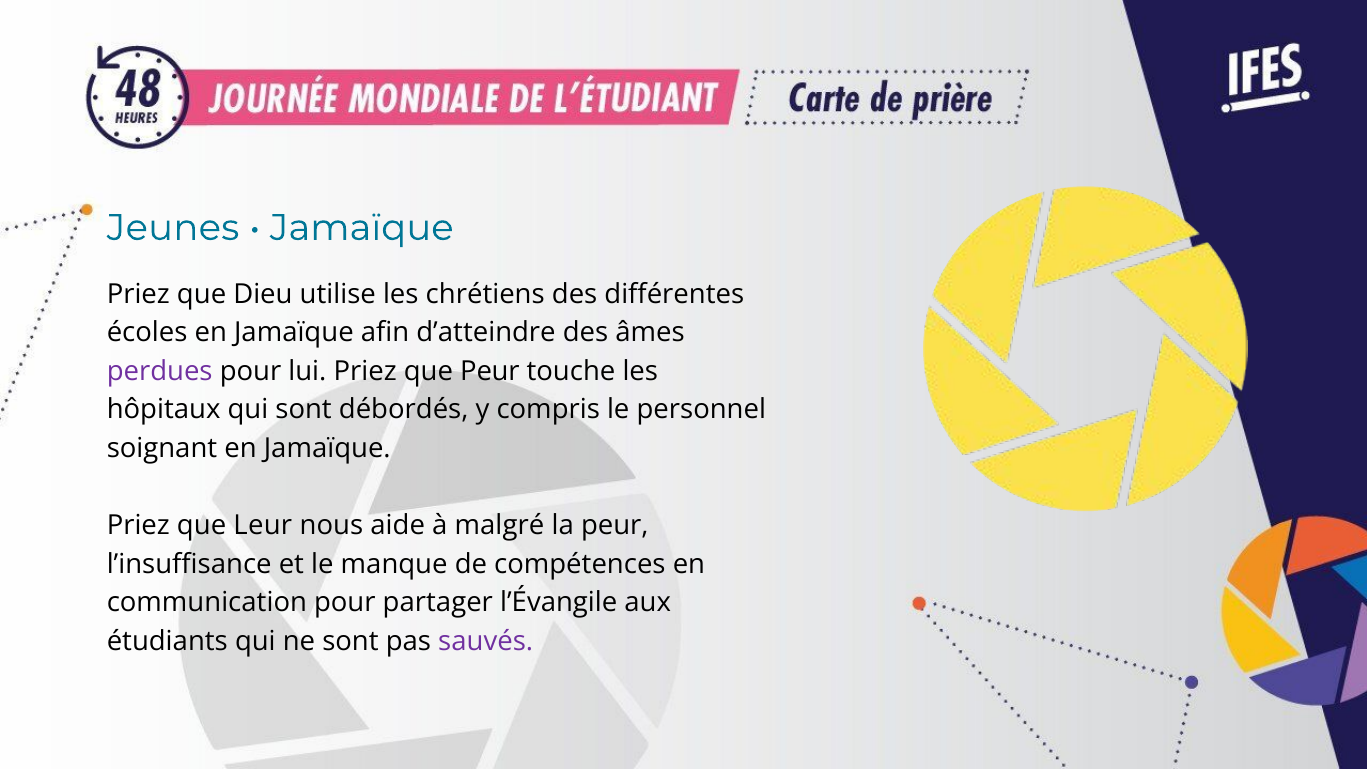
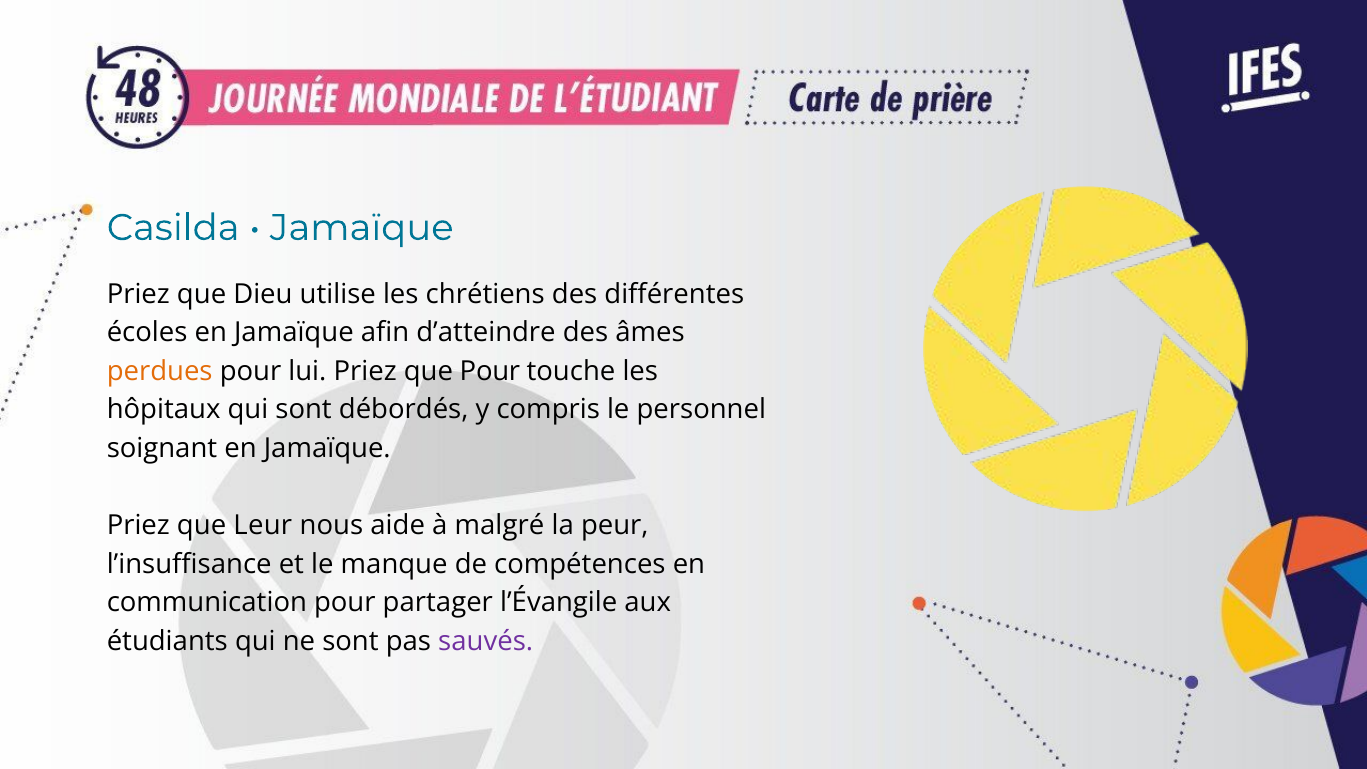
Jeunes: Jeunes -> Casilda
perdues colour: purple -> orange
que Peur: Peur -> Pour
